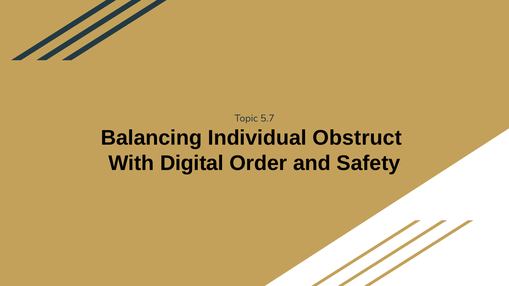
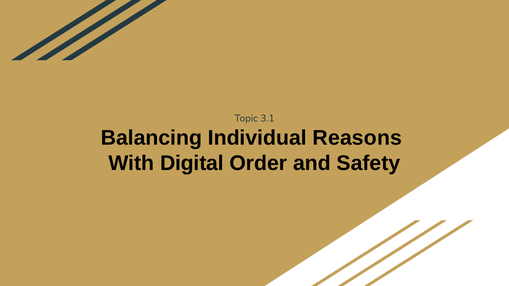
5.7: 5.7 -> 3.1
Obstruct: Obstruct -> Reasons
